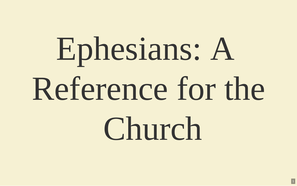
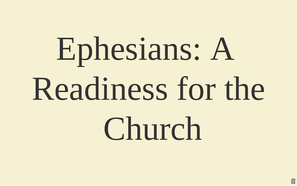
Reference: Reference -> Readiness
